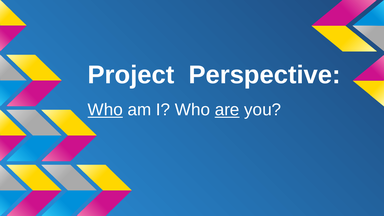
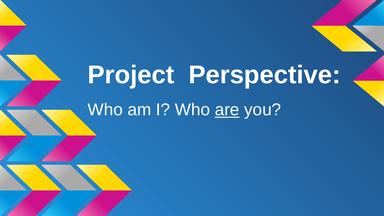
Who at (105, 110) underline: present -> none
